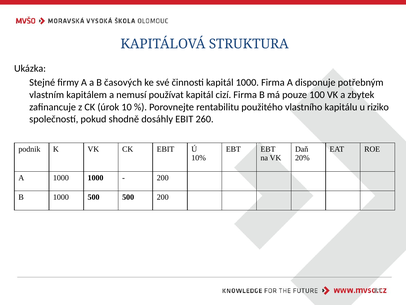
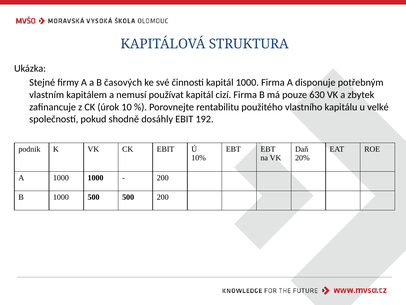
100: 100 -> 630
riziko: riziko -> velké
260: 260 -> 192
